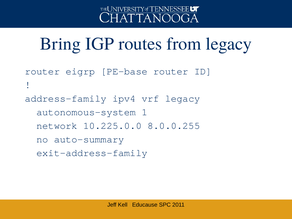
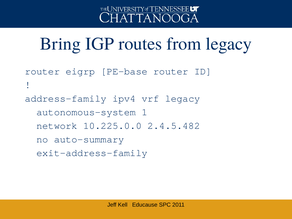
8.0.0.255: 8.0.0.255 -> 2.4.5.482
